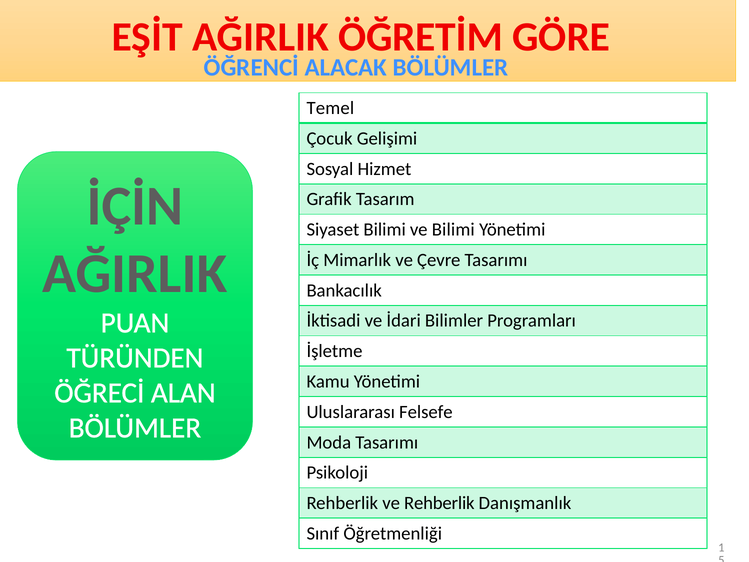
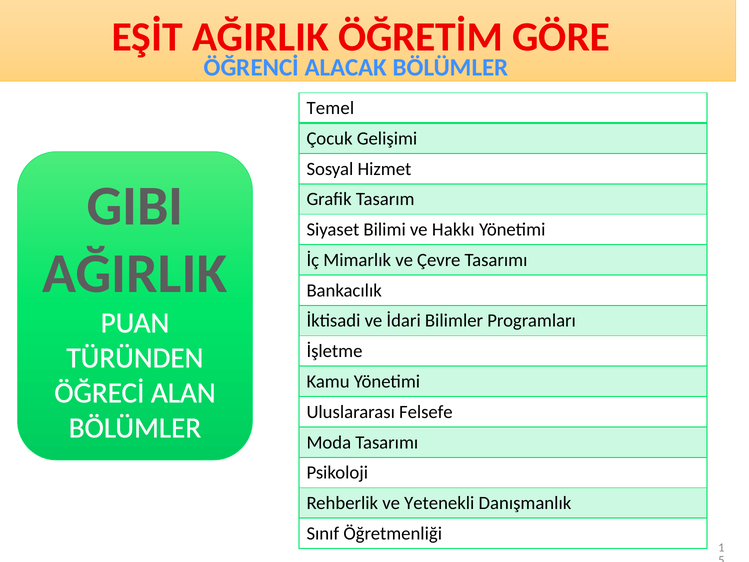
İÇİN: İÇİN -> GIBI
ve Bilimi: Bilimi -> Hakkı
ve Rehberlik: Rehberlik -> Yetenekli
